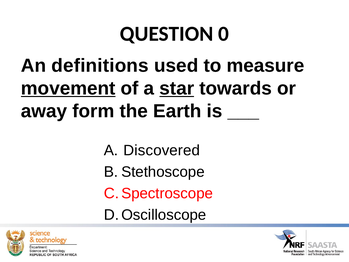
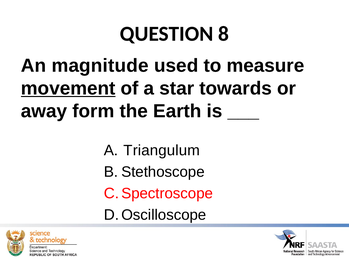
0: 0 -> 8
definitions: definitions -> magnitude
star underline: present -> none
Discovered: Discovered -> Triangulum
